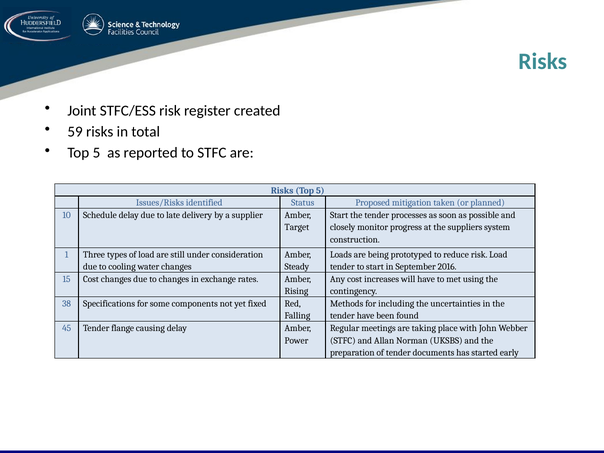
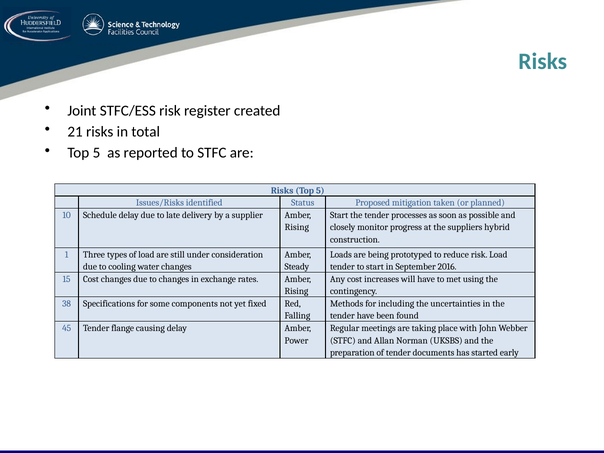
59: 59 -> 21
Target at (297, 227): Target -> Rising
system: system -> hybrid
